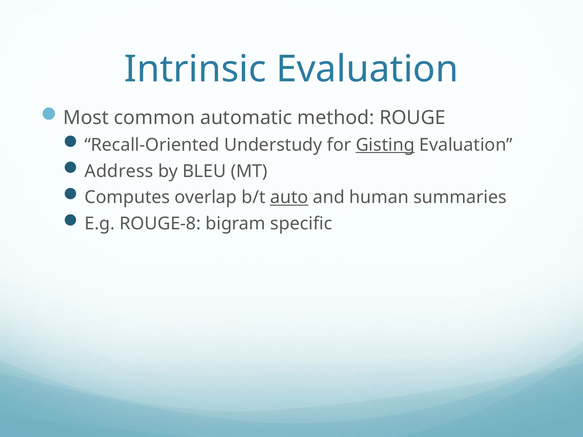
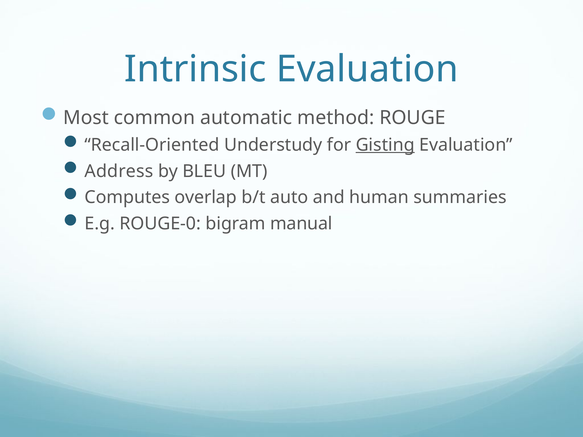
auto underline: present -> none
ROUGE-8: ROUGE-8 -> ROUGE-0
specific: specific -> manual
